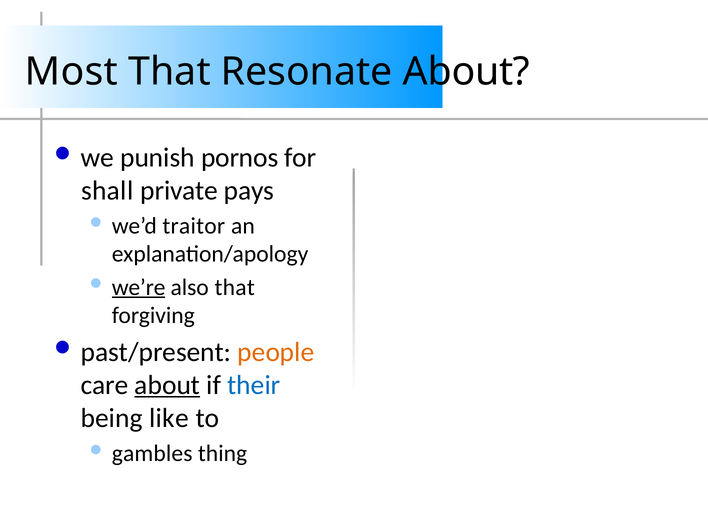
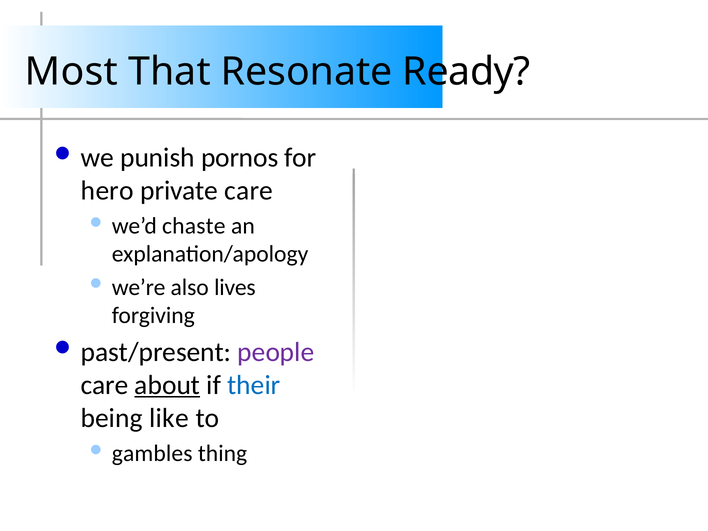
Resonate About: About -> Ready
shall: shall -> hero
private pays: pays -> care
traitor: traitor -> chaste
we’re underline: present -> none
also that: that -> lives
people colour: orange -> purple
